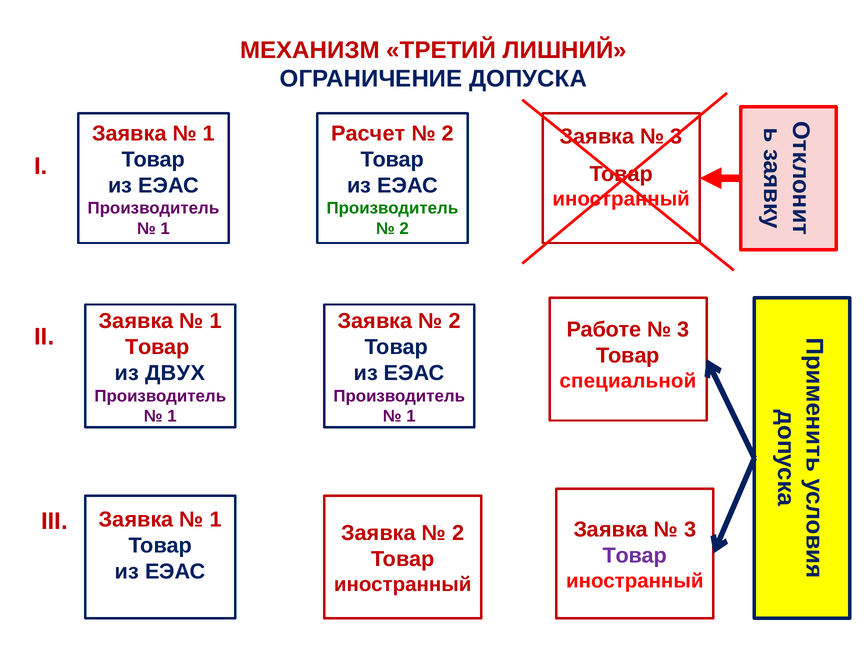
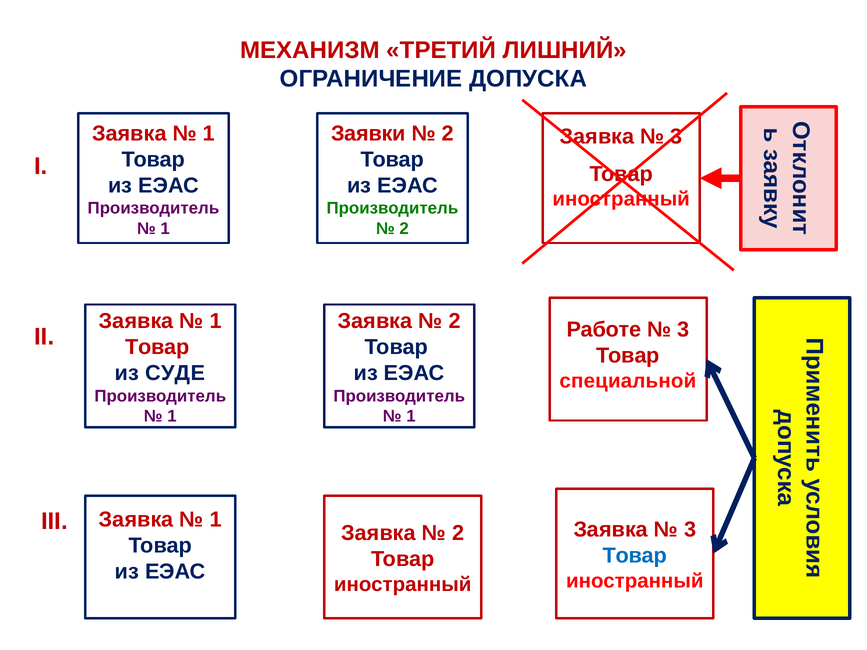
Расчет: Расчет -> Заявки
ДВУХ: ДВУХ -> СУДЕ
Товар at (635, 556) colour: purple -> blue
